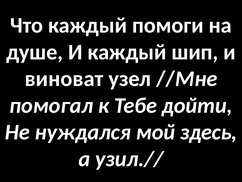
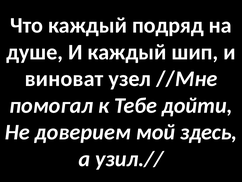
помоги: помоги -> подряд
нуждался: нуждался -> доверием
